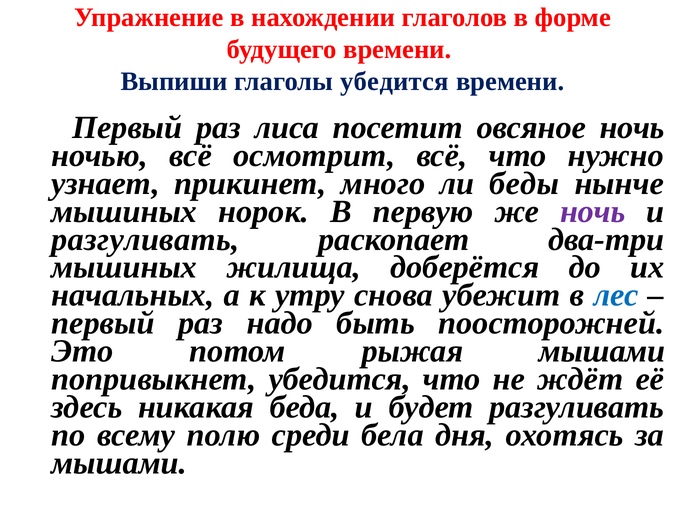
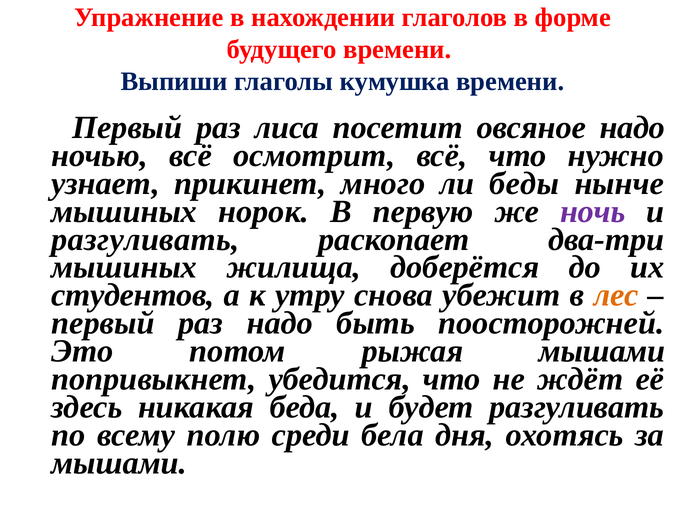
глаголы убедится: убедится -> кумушка
овсяное ночь: ночь -> надо
начальных: начальных -> студентов
лес colour: blue -> orange
